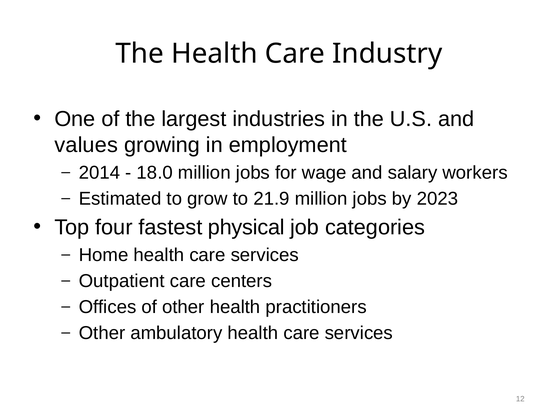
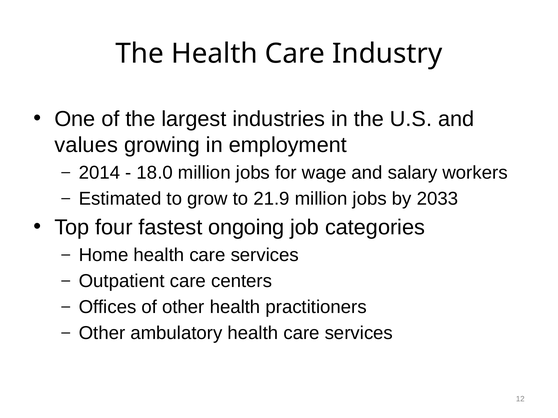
2023: 2023 -> 2033
physical: physical -> ongoing
